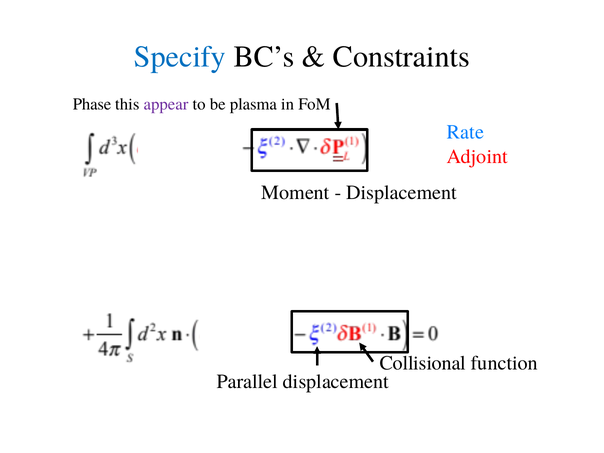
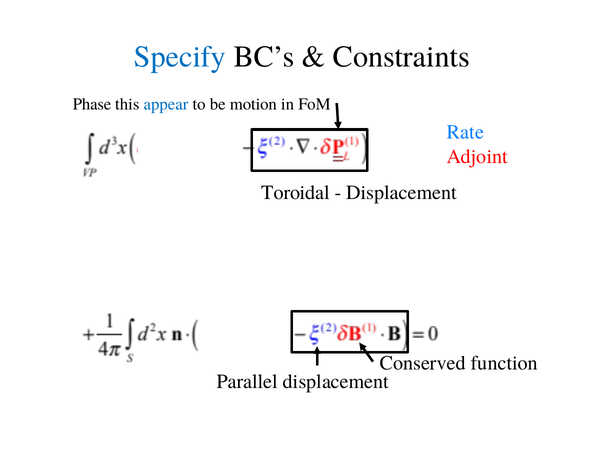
appear colour: purple -> blue
plasma: plasma -> motion
Moment: Moment -> Toroidal
Collisional: Collisional -> Conserved
